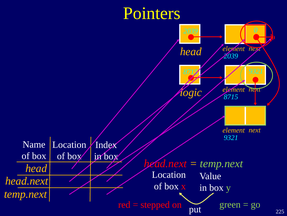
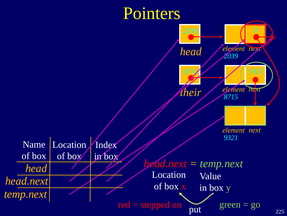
logic: logic -> their
